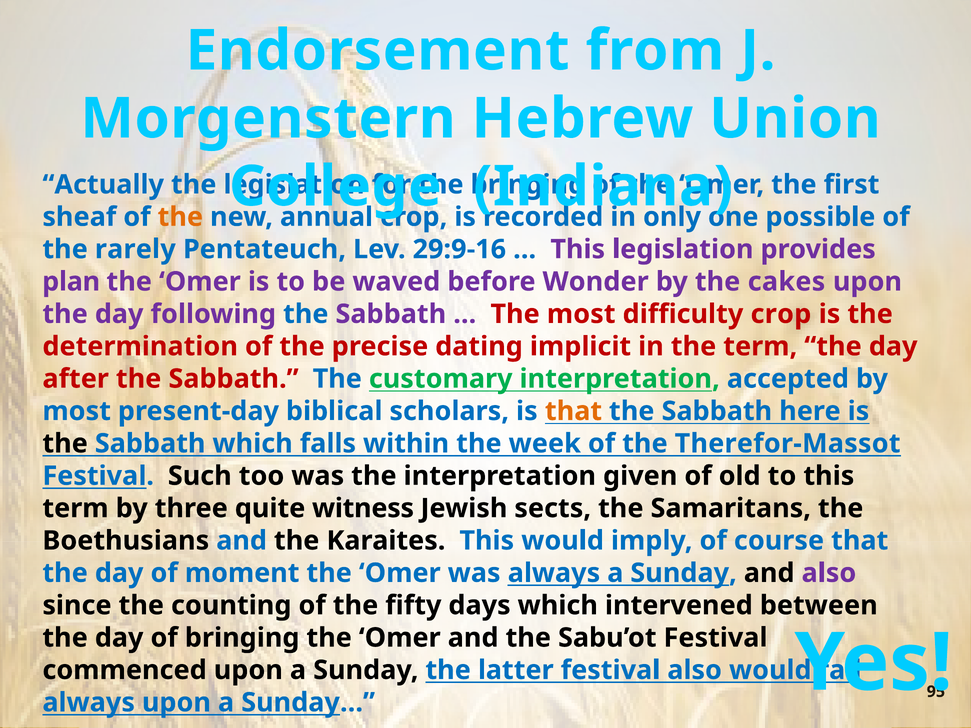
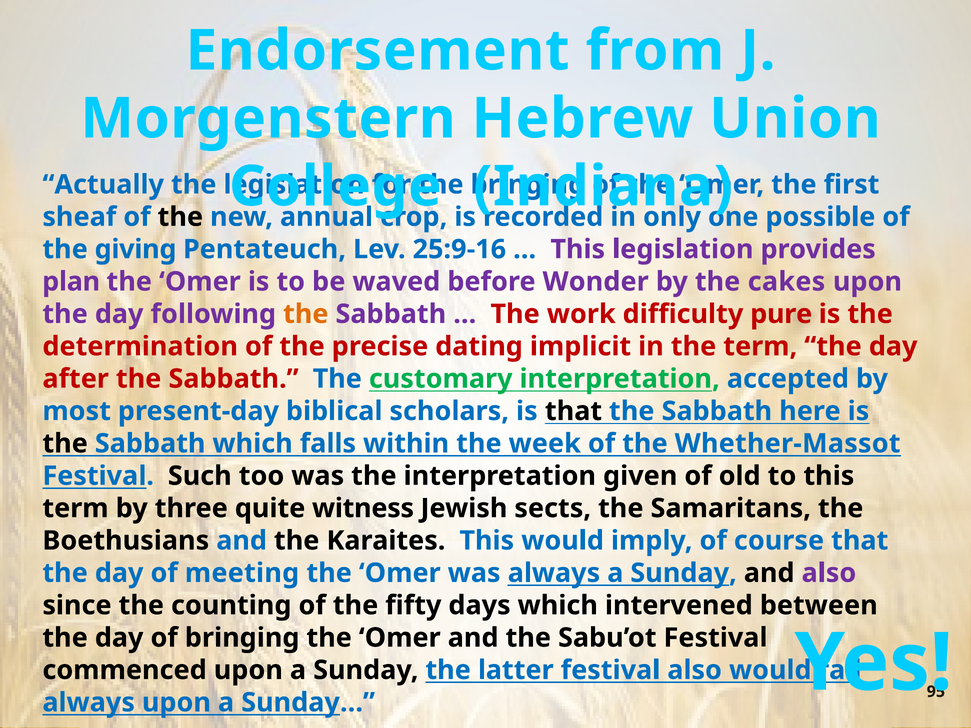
the at (180, 217) colour: orange -> black
rarely: rarely -> giving
29:9-16: 29:9-16 -> 25:9-16
the at (306, 314) colour: blue -> orange
The most: most -> work
difficulty crop: crop -> pure
that at (574, 411) colour: orange -> black
Therefor-Massot: Therefor-Massot -> Whether-Massot
moment: moment -> meeting
